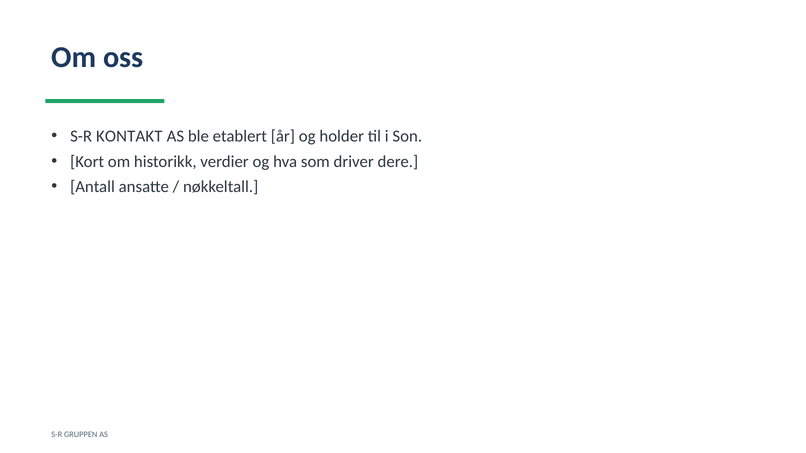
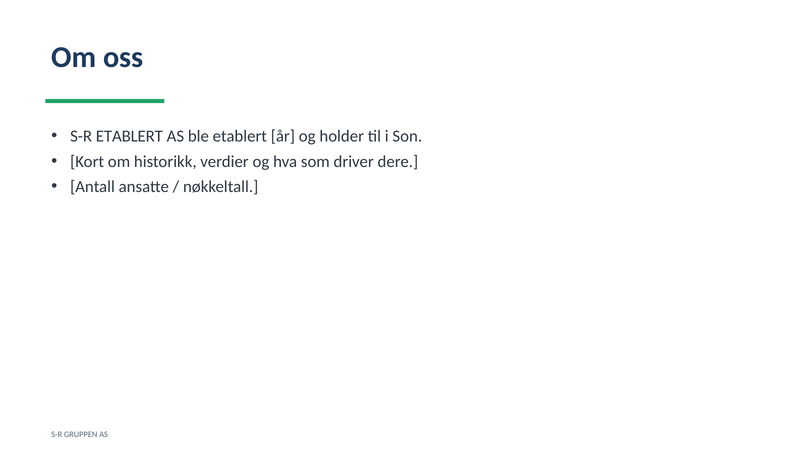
S-R KONTAKT: KONTAKT -> ETABLERT
